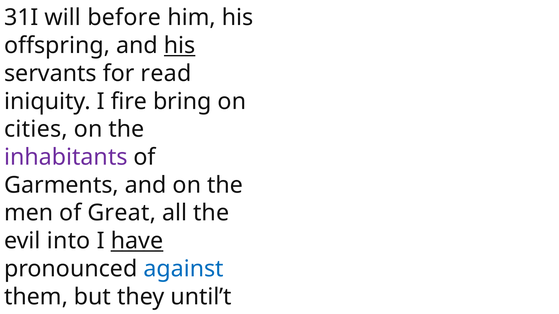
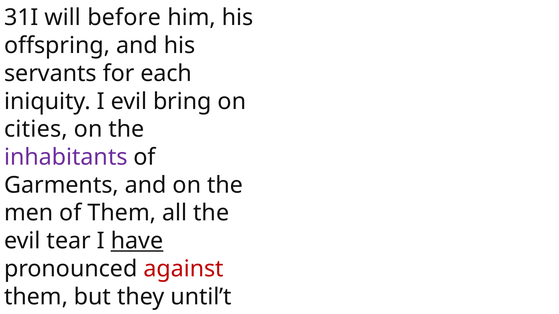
his at (180, 46) underline: present -> none
read: read -> each
I fire: fire -> evil
of Great: Great -> Them
into: into -> tear
against colour: blue -> red
